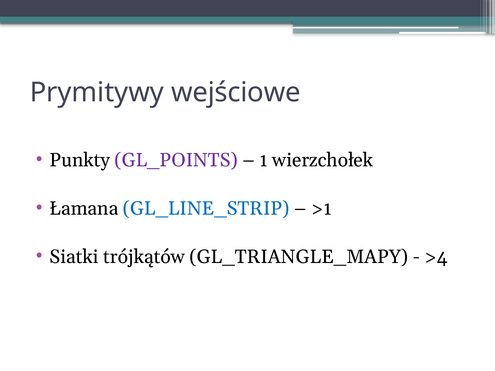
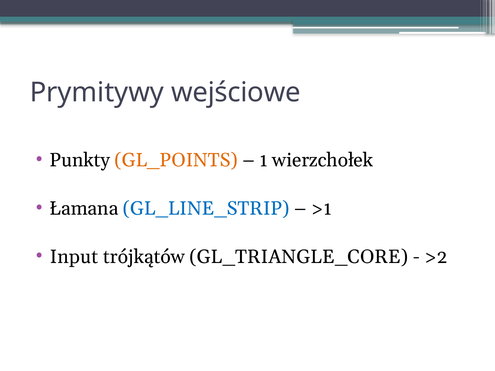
GL_POINTS colour: purple -> orange
Siatki: Siatki -> Input
GL_TRIANGLE_MAPY: GL_TRIANGLE_MAPY -> GL_TRIANGLE_CORE
>4: >4 -> >2
